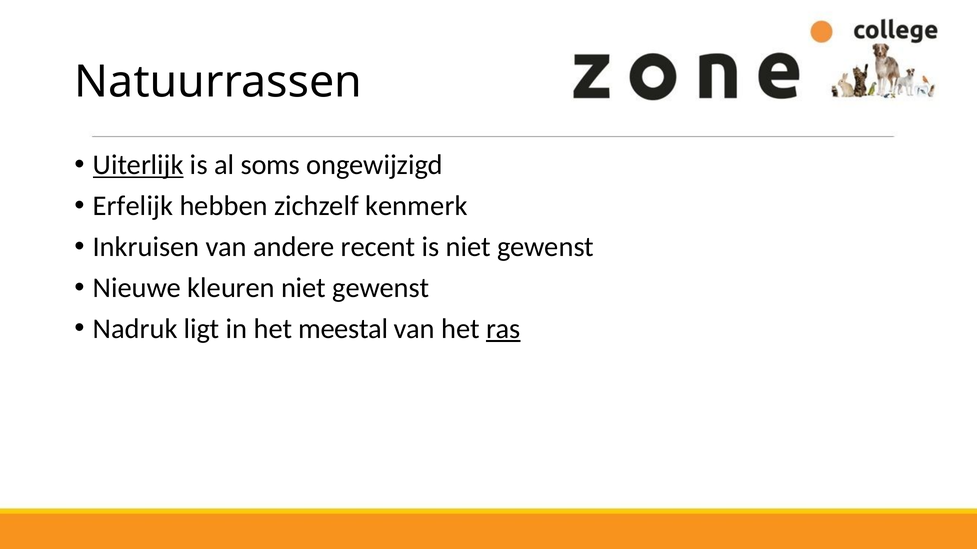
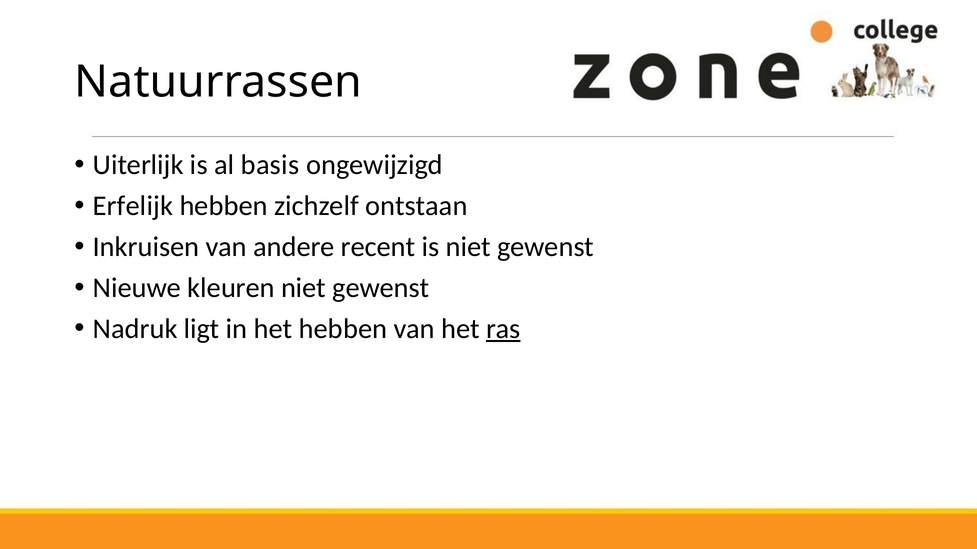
Uiterlijk underline: present -> none
soms: soms -> basis
kenmerk: kenmerk -> ontstaan
het meestal: meestal -> hebben
